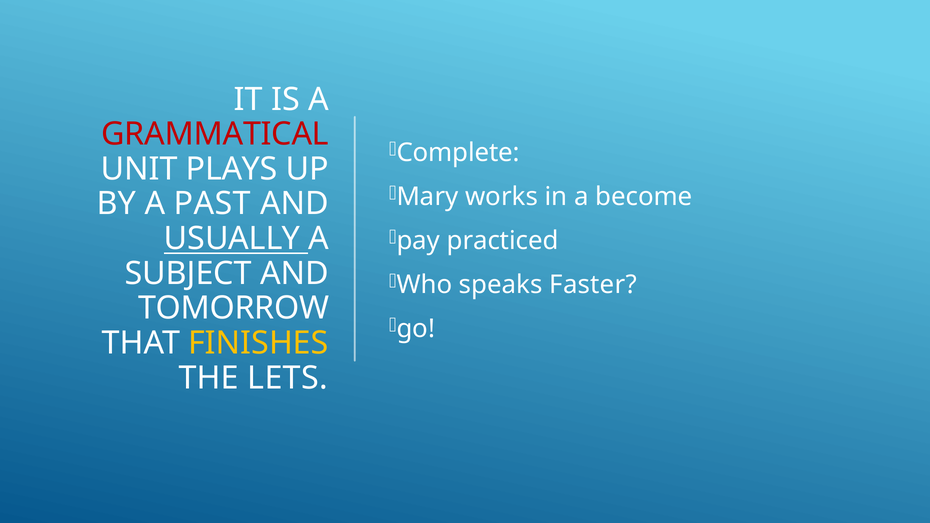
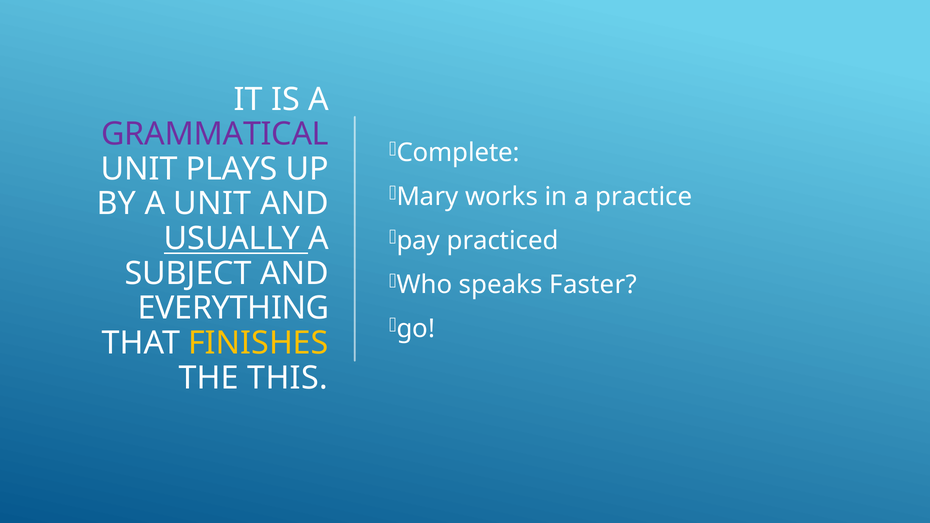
GRAMMATICAL colour: red -> purple
become: become -> practice
A PAST: PAST -> UNIT
TOMORROW: TOMORROW -> EVERYTHING
LETS: LETS -> THIS
